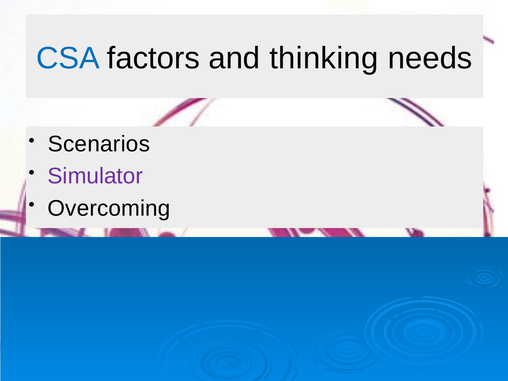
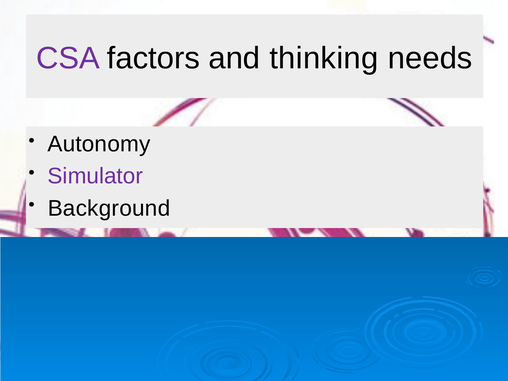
CSA colour: blue -> purple
Scenarios: Scenarios -> Autonomy
Overcoming: Overcoming -> Background
